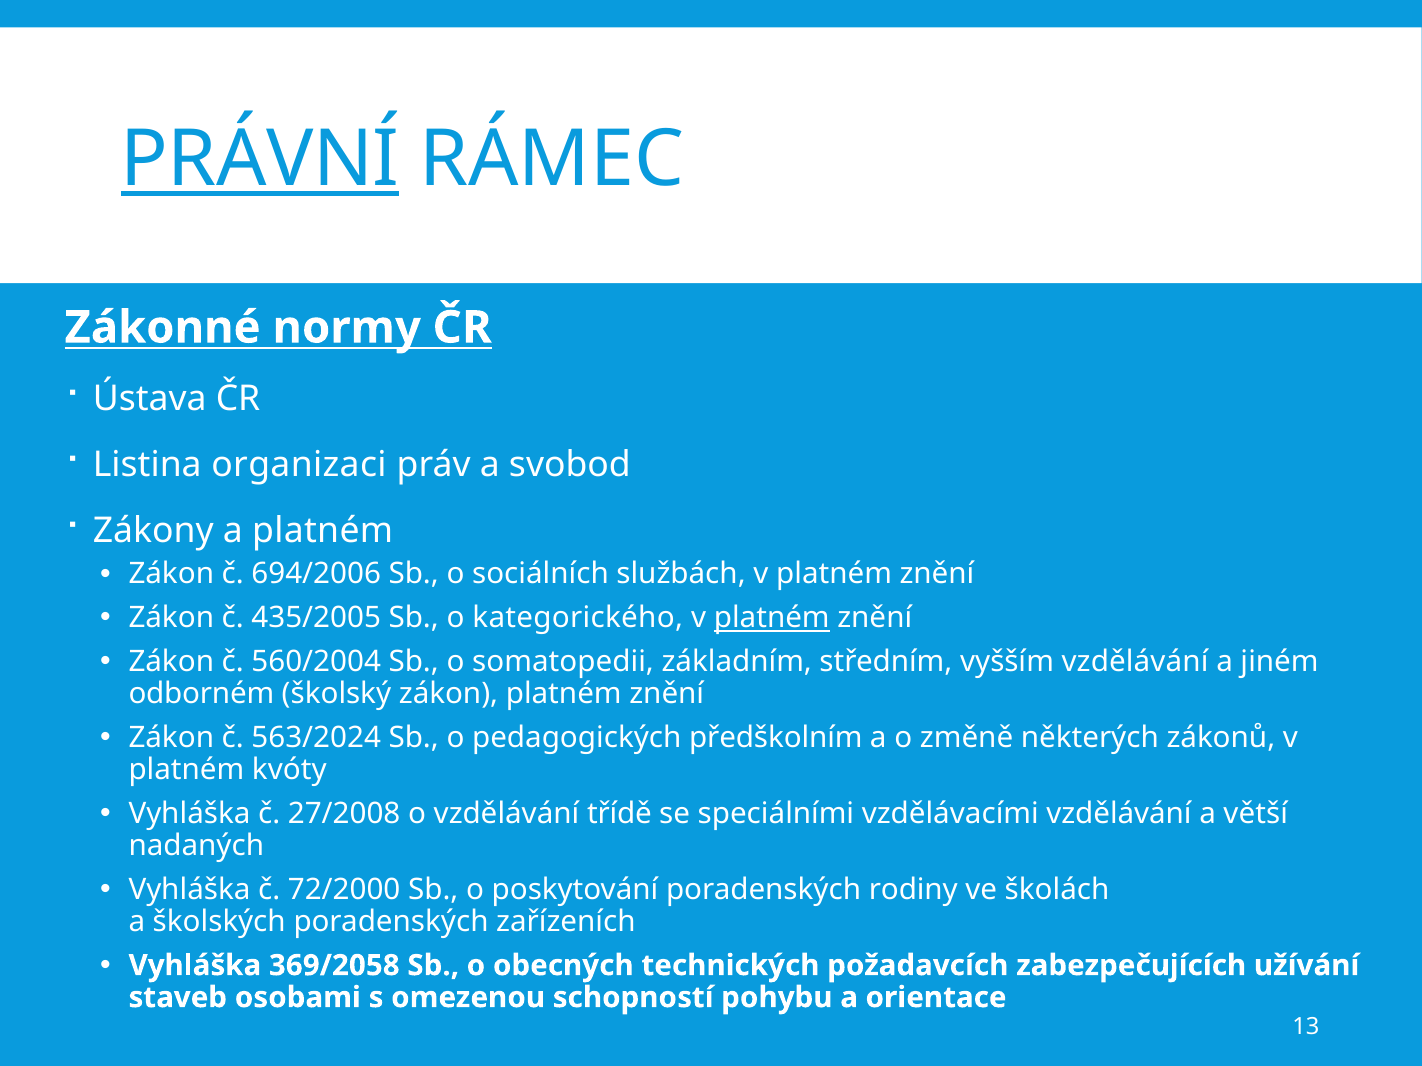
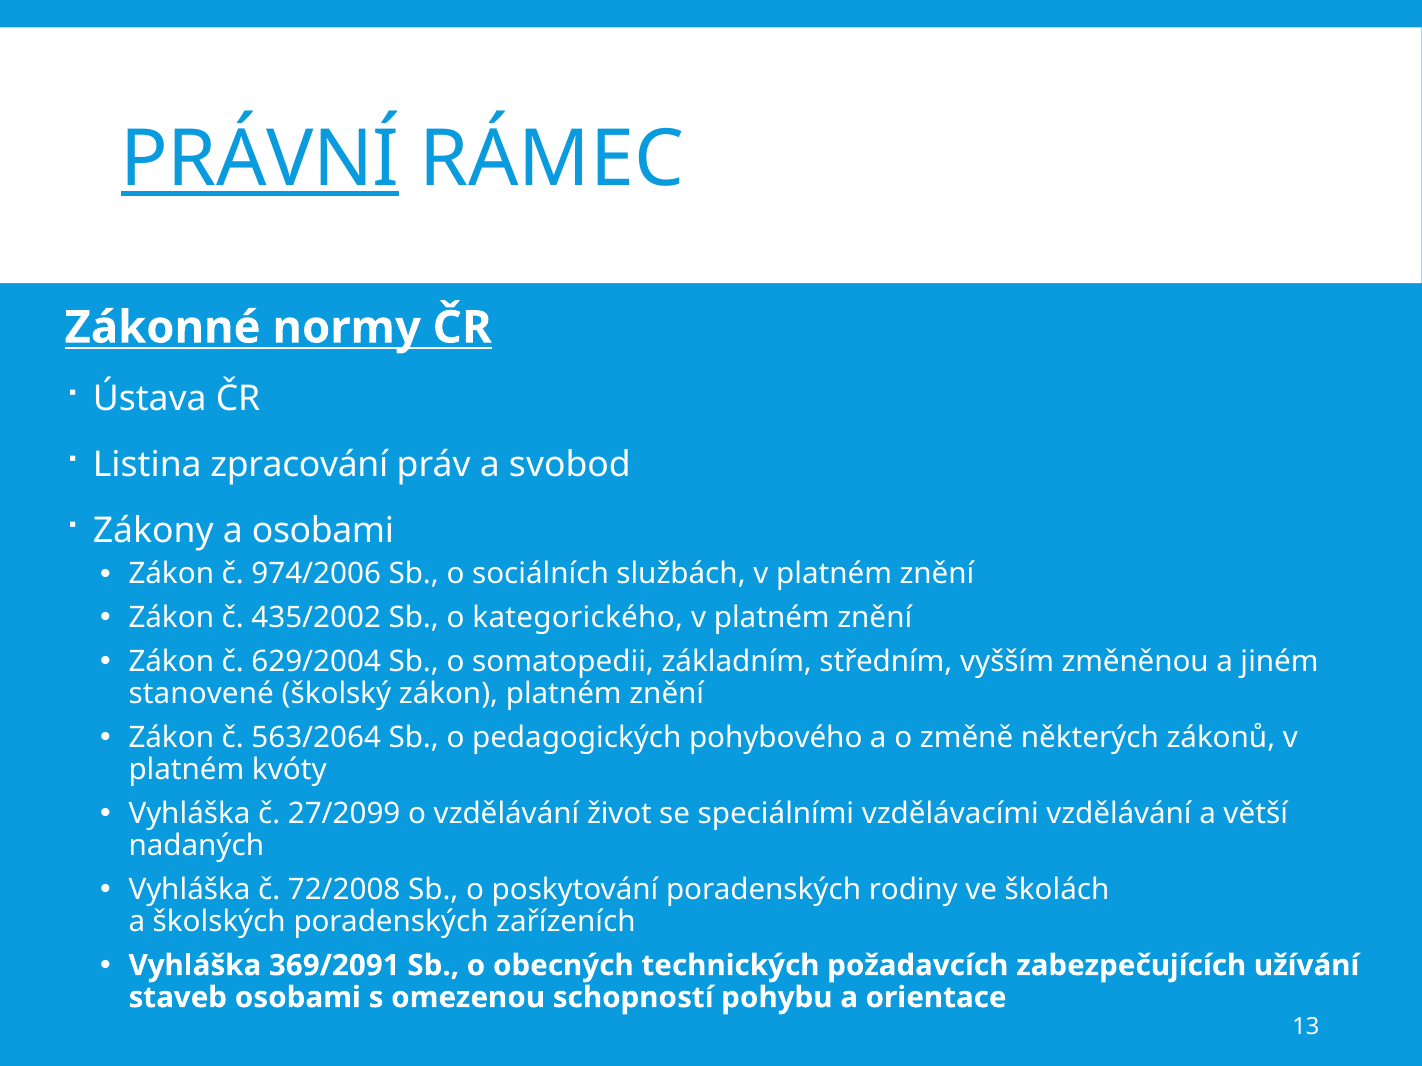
organizaci: organizaci -> zpracování
a platném: platném -> osobami
694/2006: 694/2006 -> 974/2006
435/2005: 435/2005 -> 435/2002
platném at (772, 618) underline: present -> none
560/2004: 560/2004 -> 629/2004
vyšším vzdělávání: vzdělávání -> změněnou
odborném: odborném -> stanovené
563/2024: 563/2024 -> 563/2064
předškolním: předškolním -> pohybového
27/2008: 27/2008 -> 27/2099
třídě: třídě -> život
72/2000: 72/2000 -> 72/2008
369/2058: 369/2058 -> 369/2091
